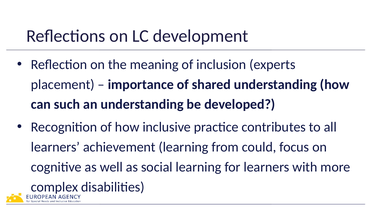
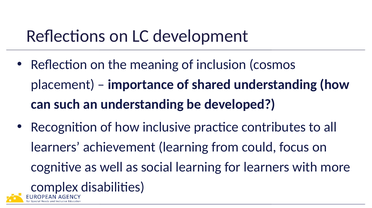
experts: experts -> cosmos
